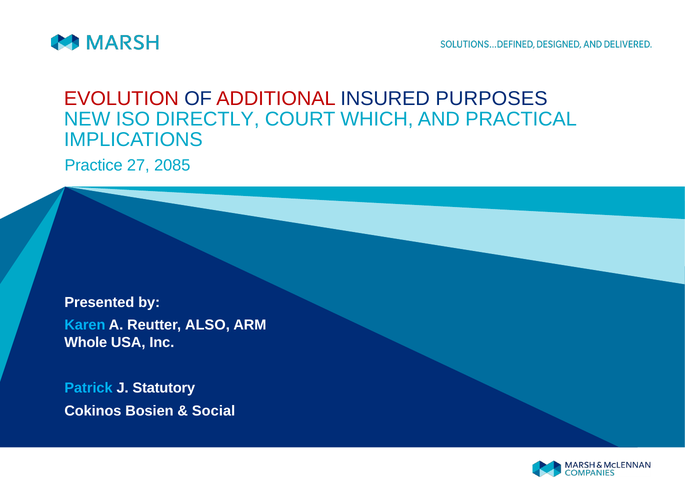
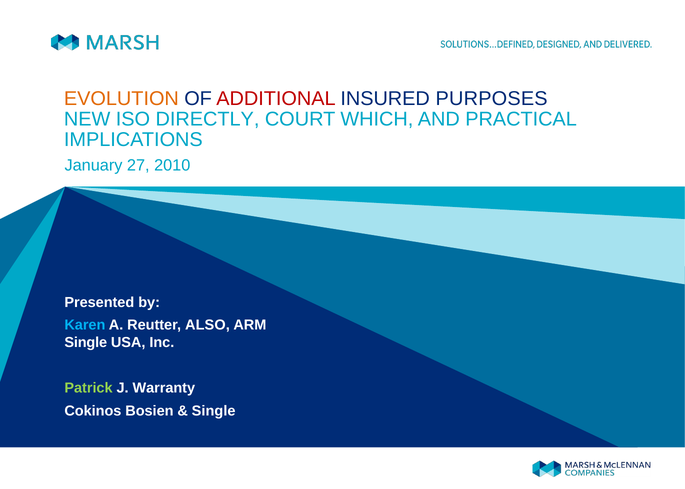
EVOLUTION colour: red -> orange
Practice: Practice -> January
2085: 2085 -> 2010
Whole at (86, 343): Whole -> Single
Patrick colour: light blue -> light green
Statutory: Statutory -> Warranty
Social at (214, 411): Social -> Single
